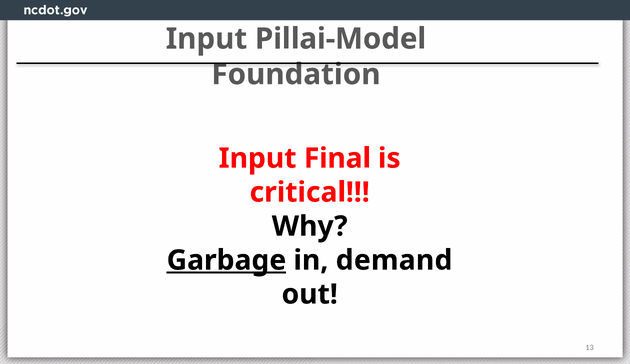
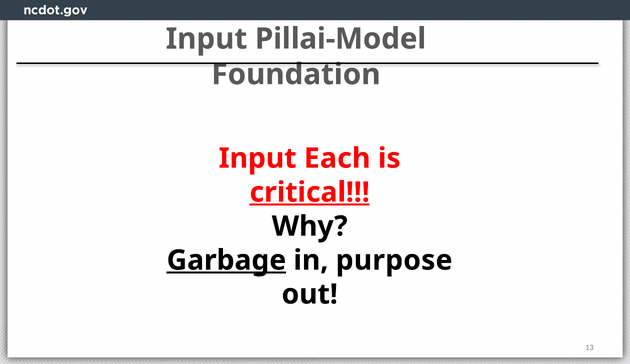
Final: Final -> Each
critical underline: none -> present
demand: demand -> purpose
